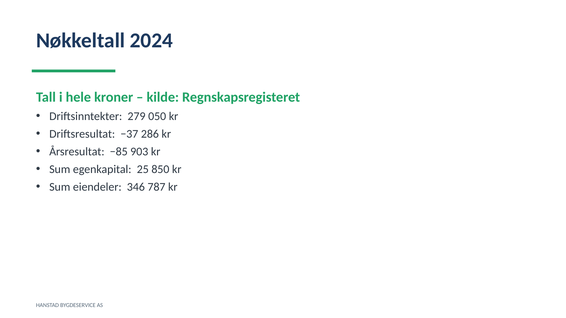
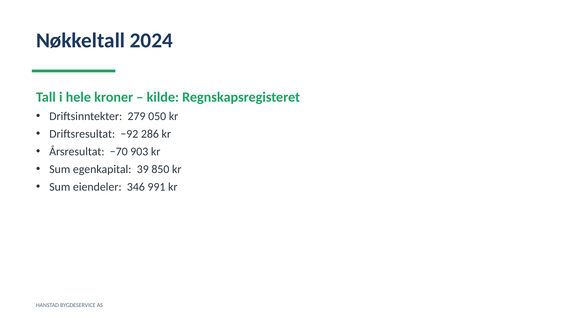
−37: −37 -> −92
−85: −85 -> −70
25: 25 -> 39
787: 787 -> 991
